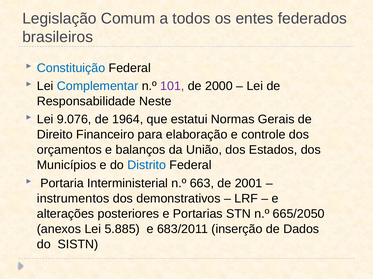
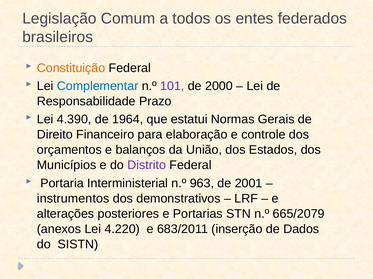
Constituição colour: blue -> orange
Neste: Neste -> Prazo
9.076: 9.076 -> 4.390
Distrito colour: blue -> purple
663: 663 -> 963
665/2050: 665/2050 -> 665/2079
5.885: 5.885 -> 4.220
